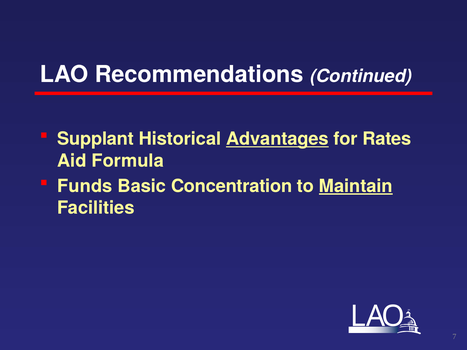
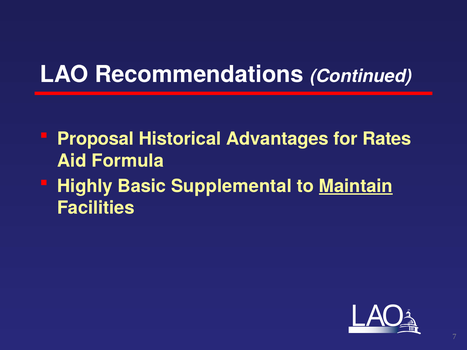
Supplant: Supplant -> Proposal
Advantages underline: present -> none
Funds: Funds -> Highly
Concentration: Concentration -> Supplemental
